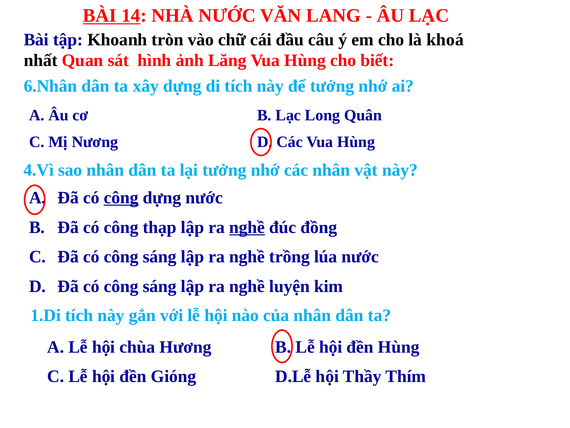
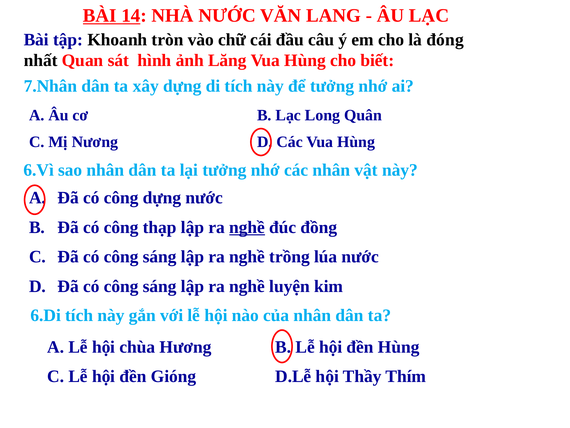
khoá: khoá -> đóng
6.Nhân: 6.Nhân -> 7.Nhân
4.Vì: 4.Vì -> 6.Vì
công at (121, 197) underline: present -> none
1.Di: 1.Di -> 6.Di
